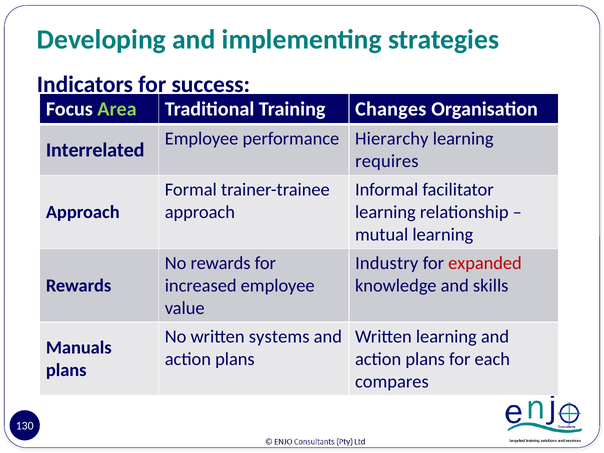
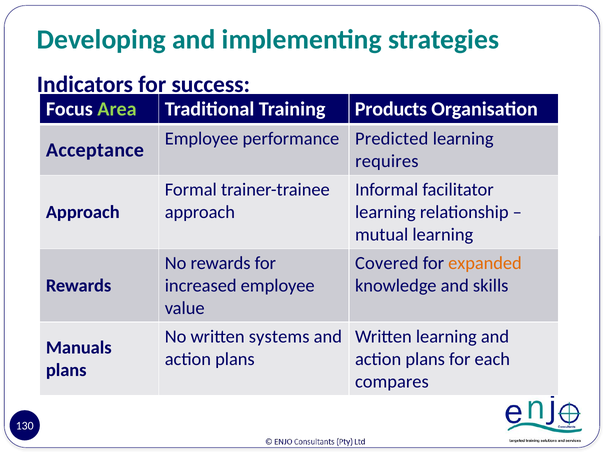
Changes: Changes -> Products
Hierarchy: Hierarchy -> Predicted
Interrelated: Interrelated -> Acceptance
Industry: Industry -> Covered
expanded colour: red -> orange
